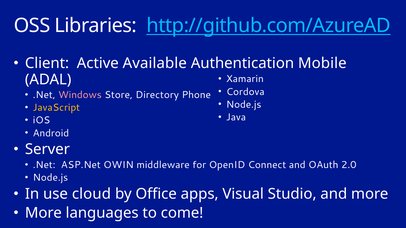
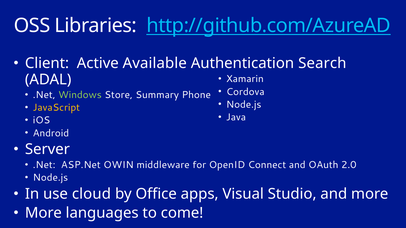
Mobile: Mobile -> Search
Windows colour: pink -> light green
Directory: Directory -> Summary
